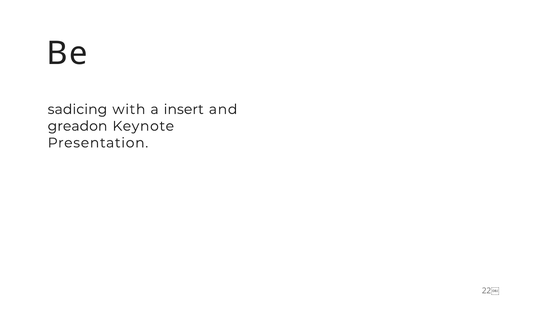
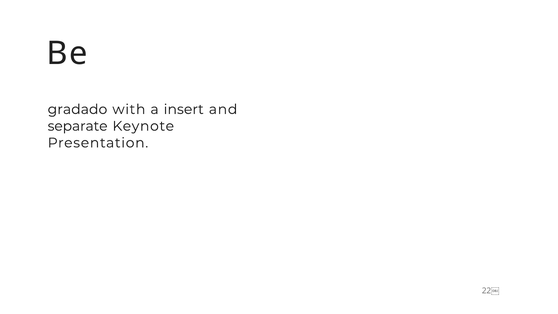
sadicing: sadicing -> gradado
greadon: greadon -> separate
